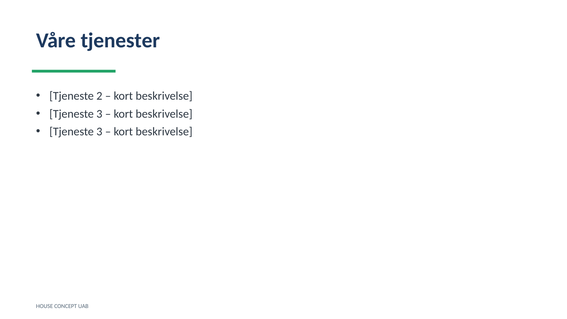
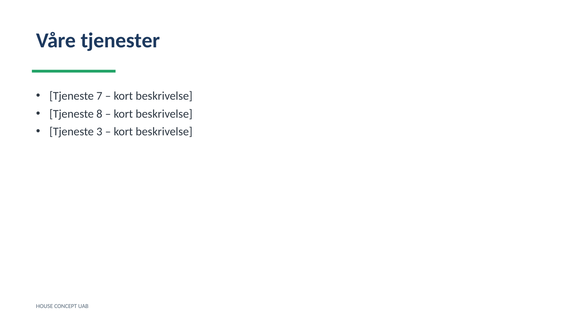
2: 2 -> 7
3 at (99, 114): 3 -> 8
